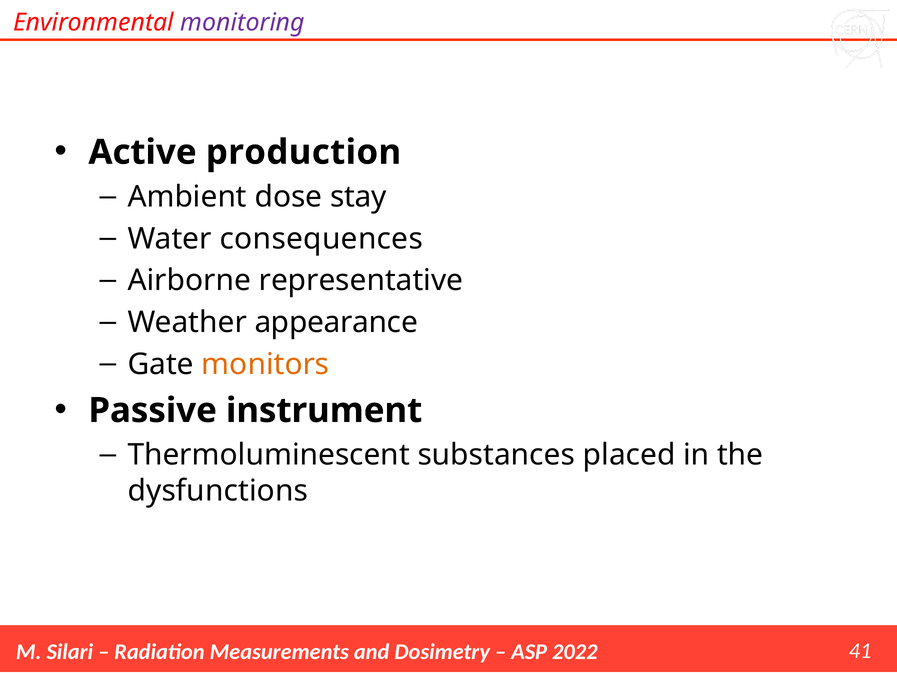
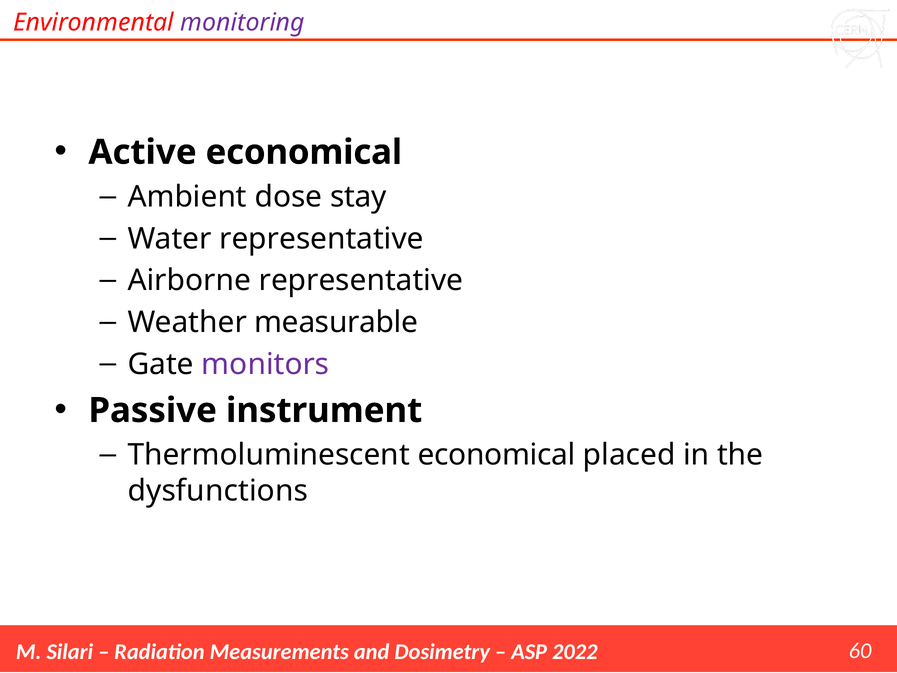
Active production: production -> economical
Water consequences: consequences -> representative
appearance: appearance -> measurable
monitors colour: orange -> purple
Thermoluminescent substances: substances -> economical
41: 41 -> 60
